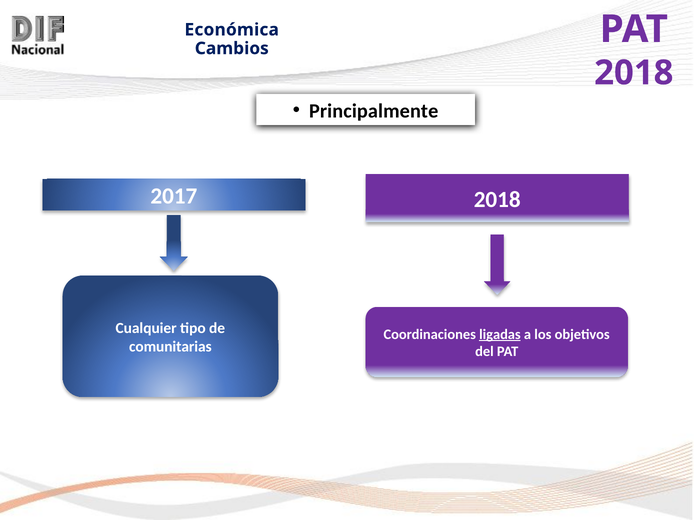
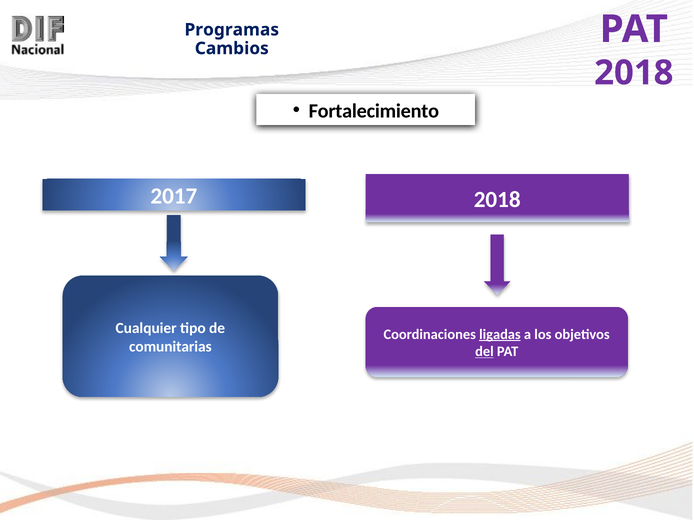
Económica: Económica -> Programas
Principalmente: Principalmente -> Fortalecimiento
del underline: none -> present
